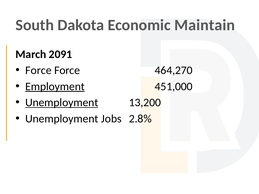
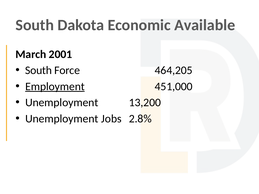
Maintain: Maintain -> Available
2091: 2091 -> 2001
Force at (38, 70): Force -> South
464,270: 464,270 -> 464,205
Unemployment at (62, 103) underline: present -> none
